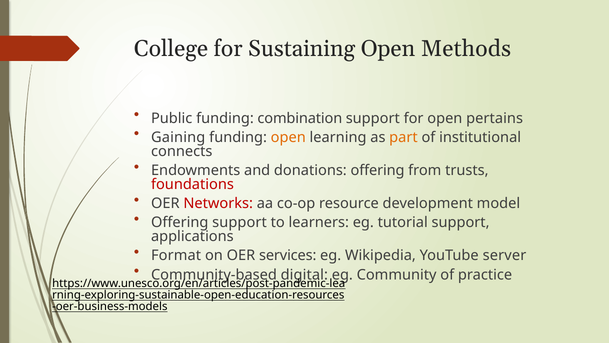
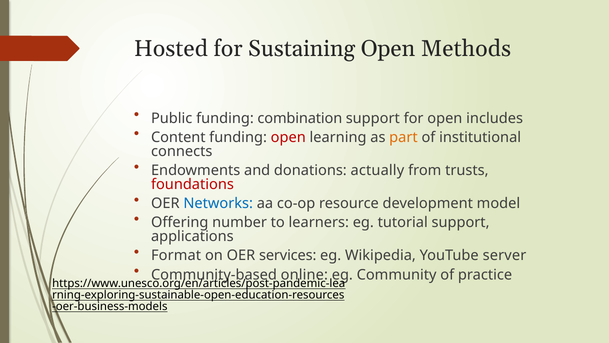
College: College -> Hosted
pertains: pertains -> includes
Gaining: Gaining -> Content
open at (288, 137) colour: orange -> red
donations offering: offering -> actually
Networks colour: red -> blue
Offering support: support -> number
digital: digital -> online
